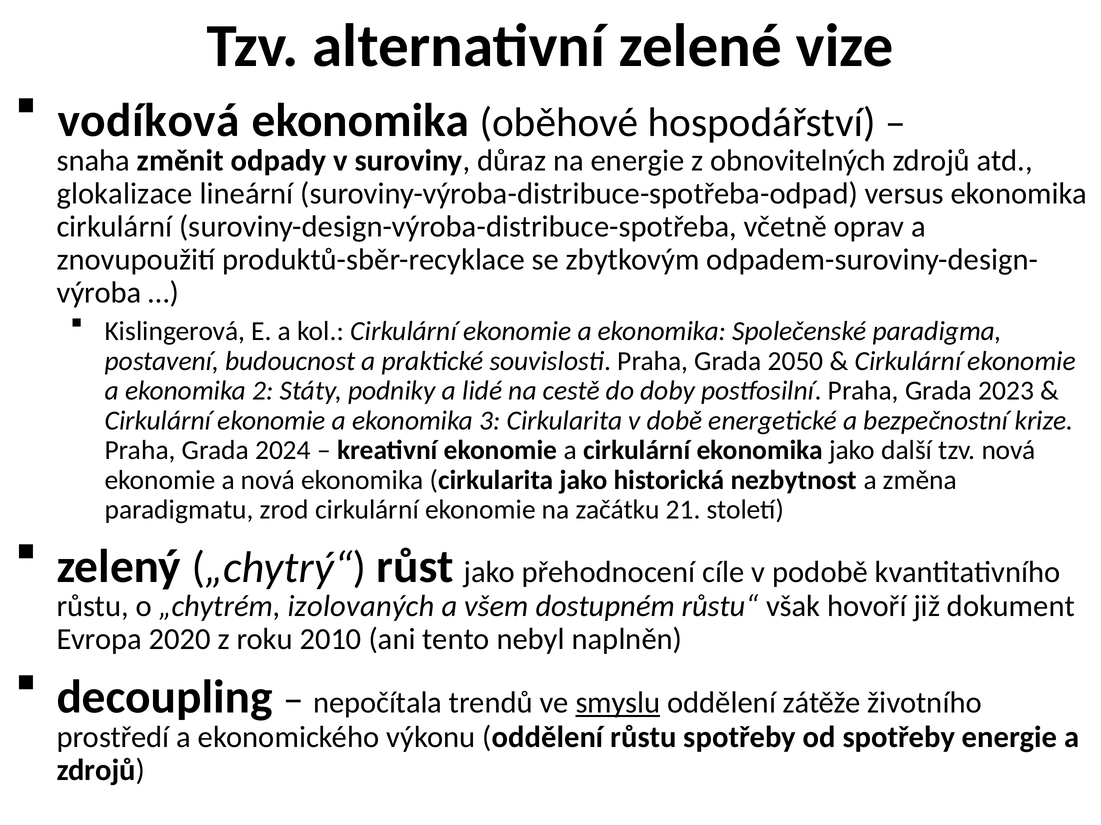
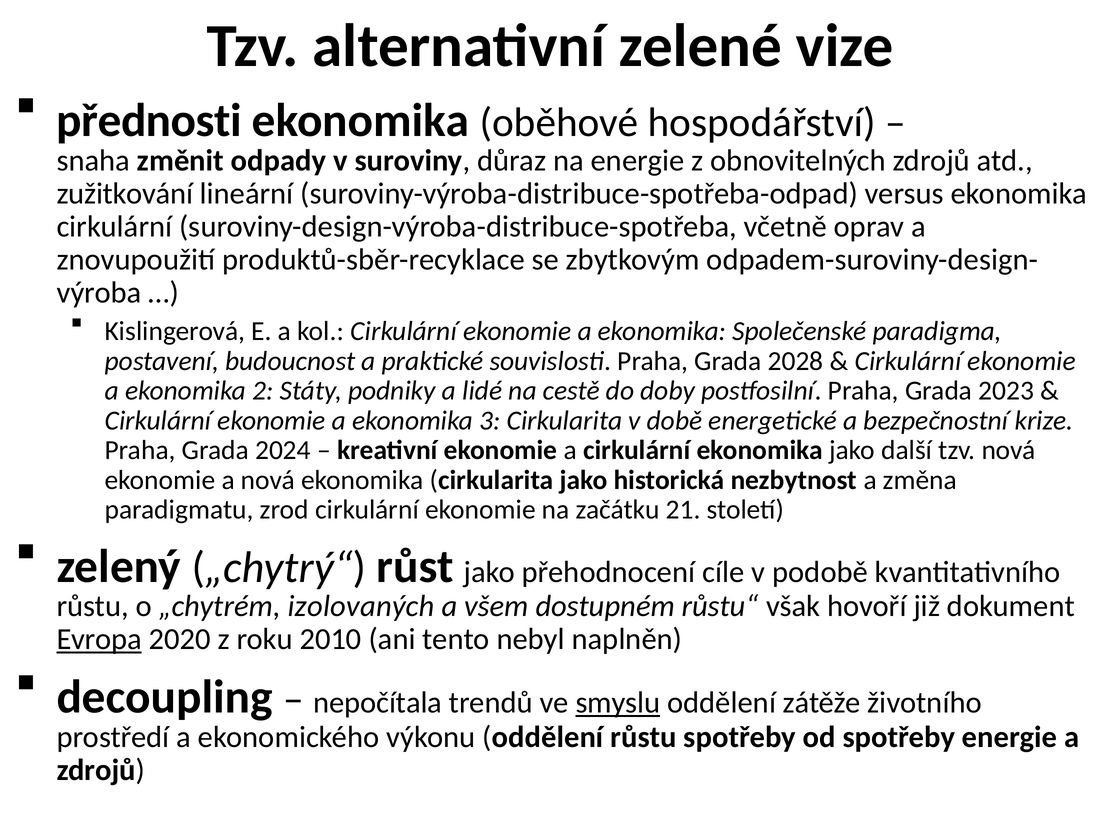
vodíková: vodíková -> přednosti
glokalizace: glokalizace -> zužitkování
2050: 2050 -> 2028
Evropa underline: none -> present
